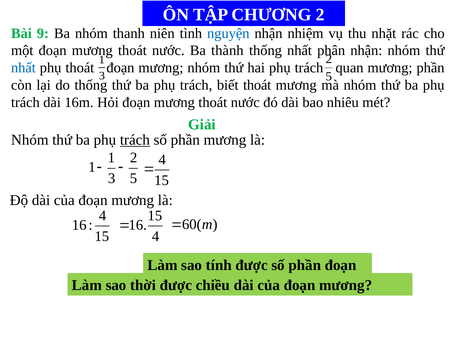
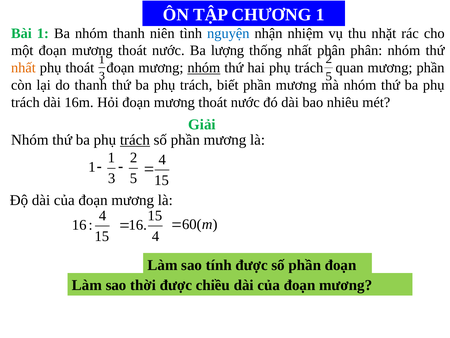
CHƯƠNG 2: 2 -> 1
Bài 9: 9 -> 1
thành: thành -> lượng
nhận at (366, 50): nhận -> phân
nhất at (23, 68) colour: blue -> orange
nhóm at (204, 68) underline: none -> present
do thống: thống -> thanh
biết thoát: thoát -> phần
